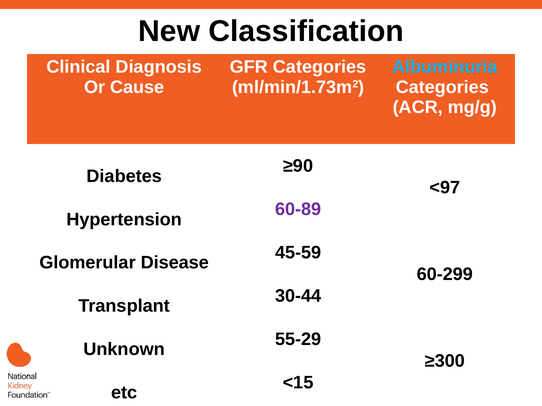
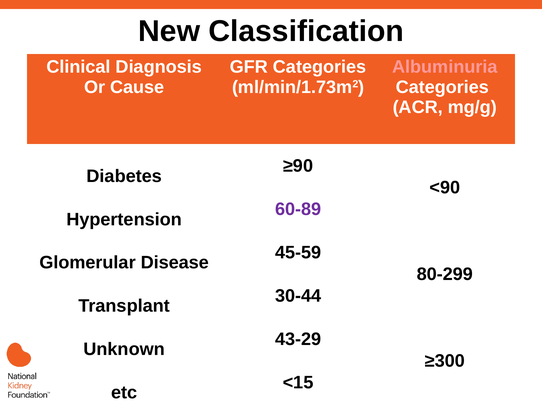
Albuminuria colour: light blue -> pink
<97: <97 -> <90
60-299: 60-299 -> 80-299
55-29: 55-29 -> 43-29
